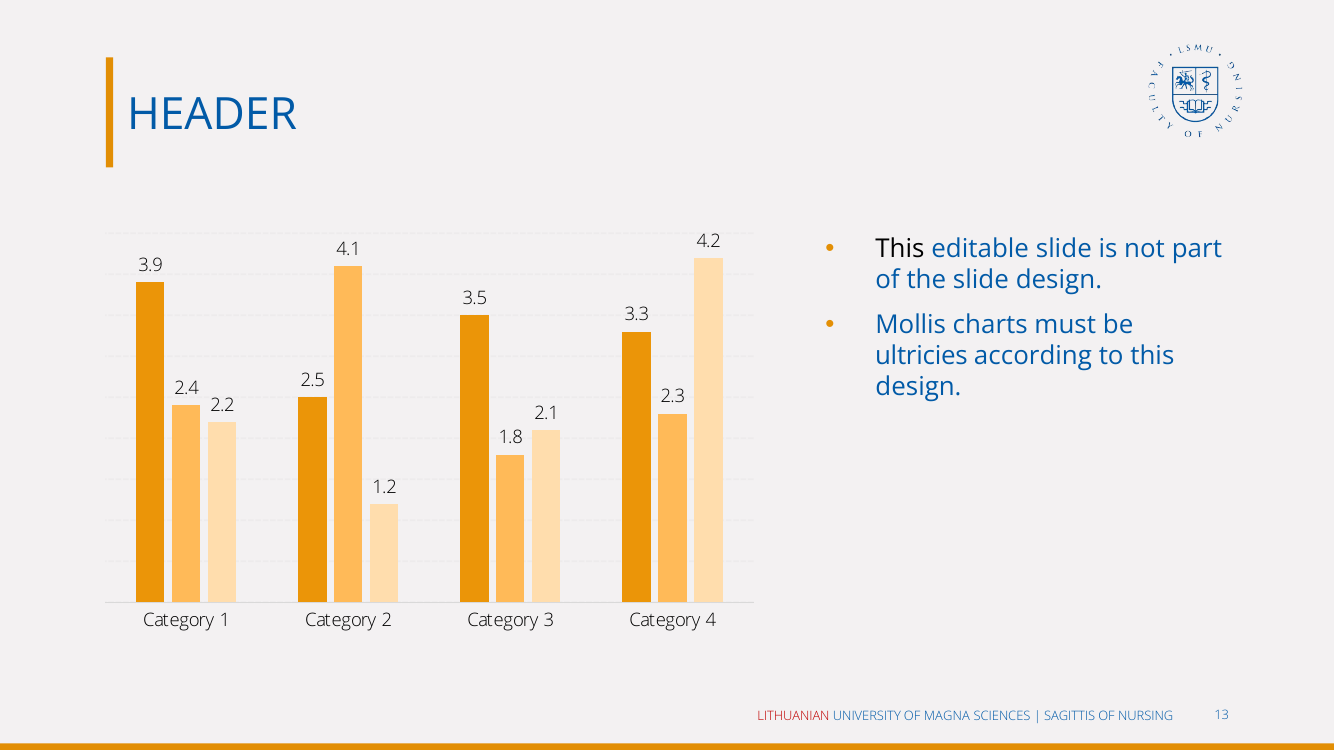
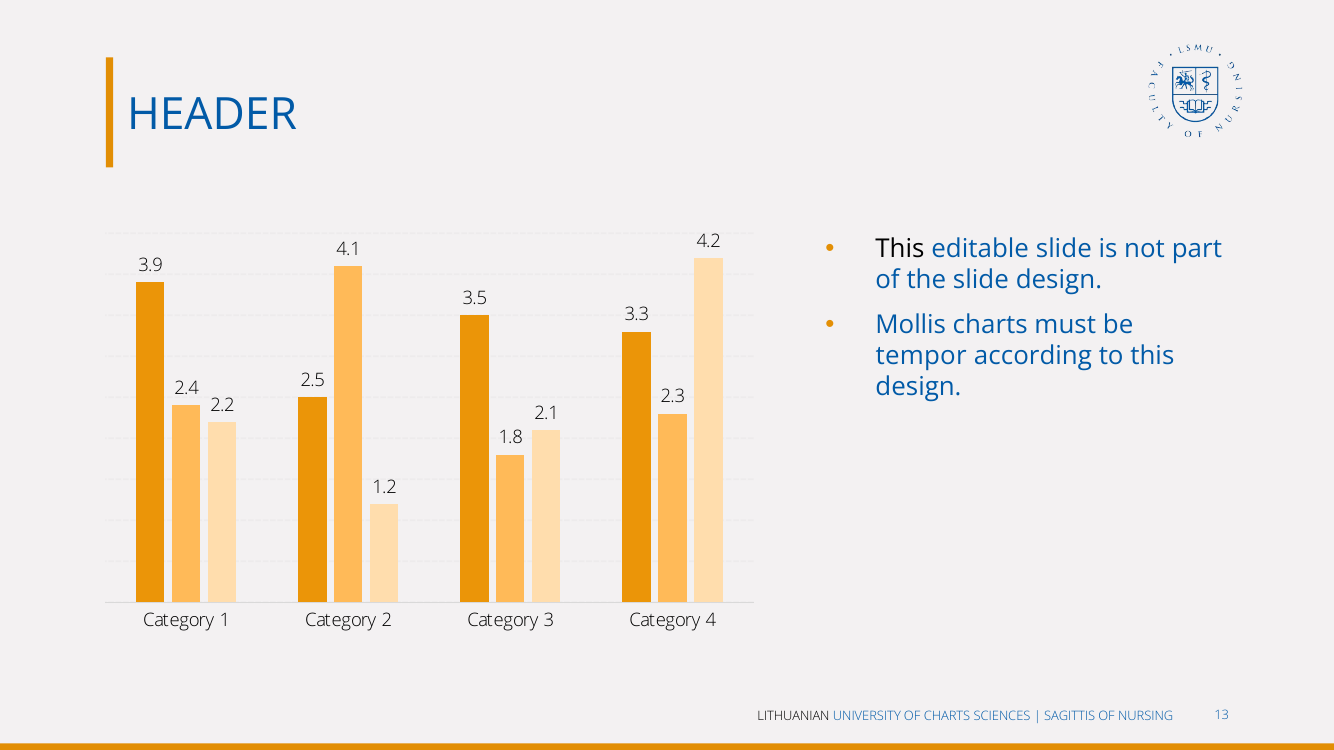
ultricies: ultricies -> tempor
LITHUANIAN colour: red -> black
OF MAGNA: MAGNA -> CHARTS
